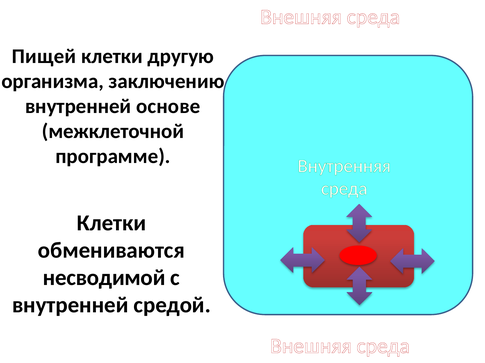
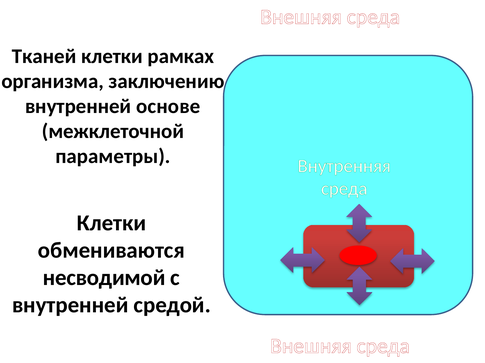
Пищей: Пищей -> Тканей
другую: другую -> рамках
программе: программе -> параметры
